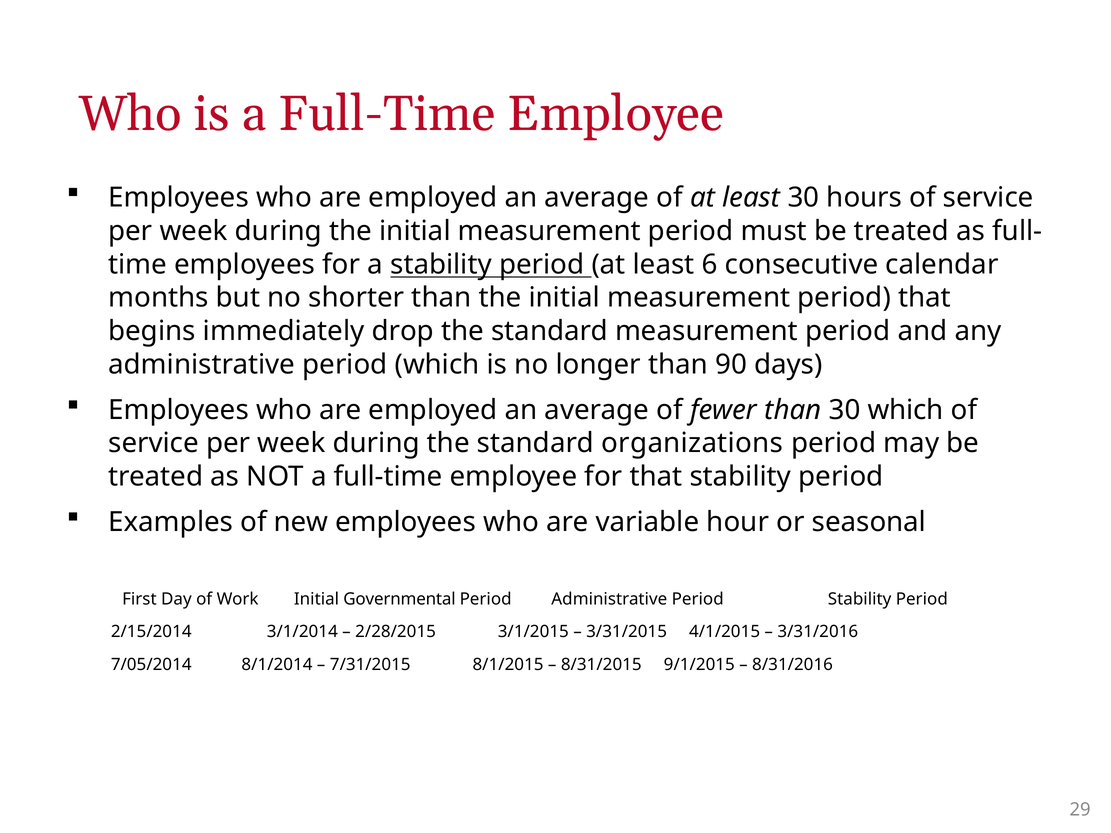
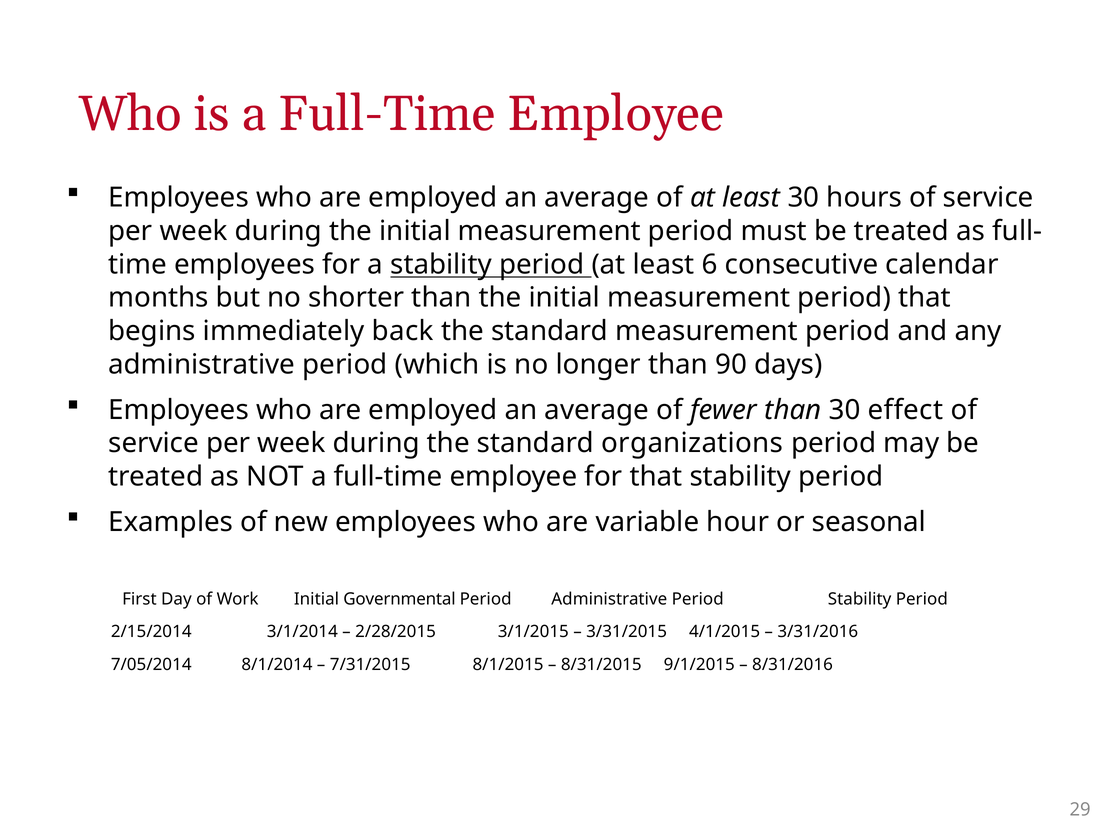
drop: drop -> back
30 which: which -> effect
